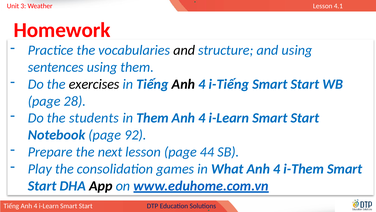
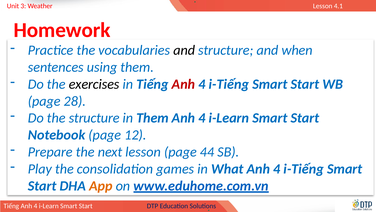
and using: using -> when
Anh at (183, 84) colour: black -> red
the students: students -> structure
92: 92 -> 12
i-Them at (304, 169): i-Them -> i-Tiếng
App colour: black -> orange
